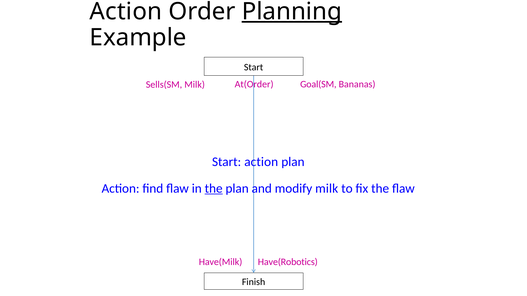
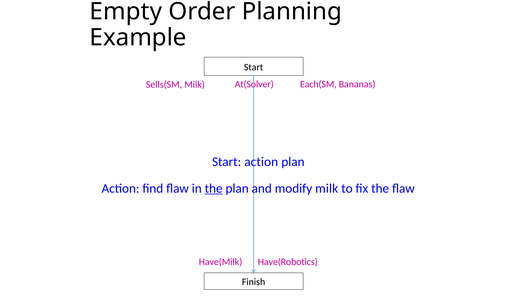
Action at (126, 12): Action -> Empty
Planning underline: present -> none
At(Order: At(Order -> At(Solver
Goal(SM: Goal(SM -> Each(SM
